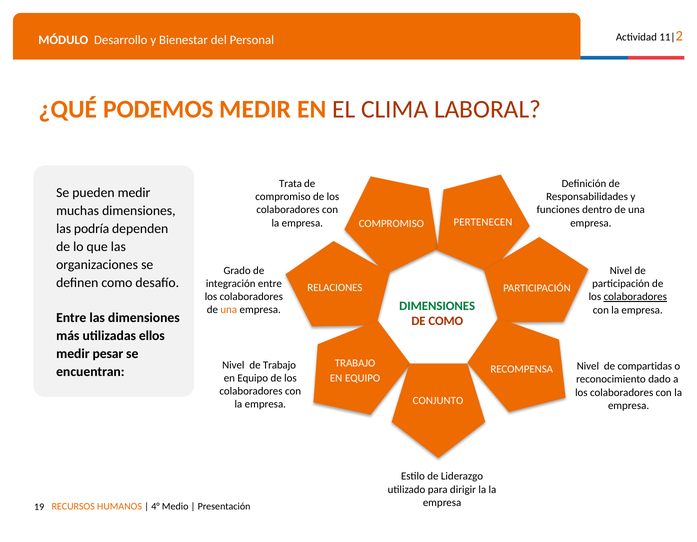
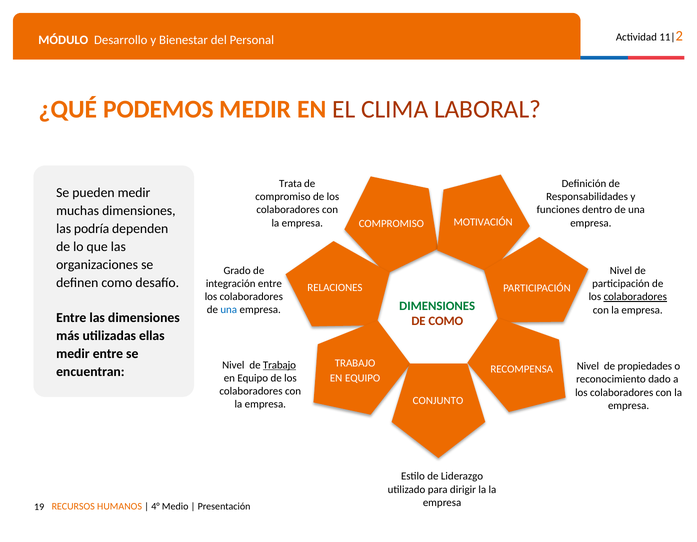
PERTENECEN: PERTENECEN -> MOTIVACIÓN
una at (229, 310) colour: orange -> blue
ellos: ellos -> ellas
medir pesar: pesar -> entre
Trabajo at (279, 365) underline: none -> present
compartidas: compartidas -> propiedades
